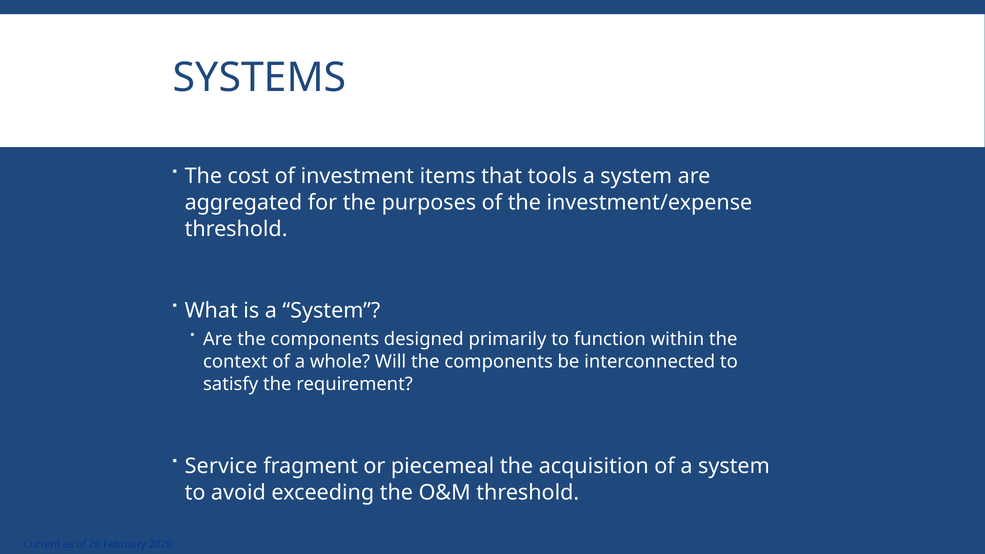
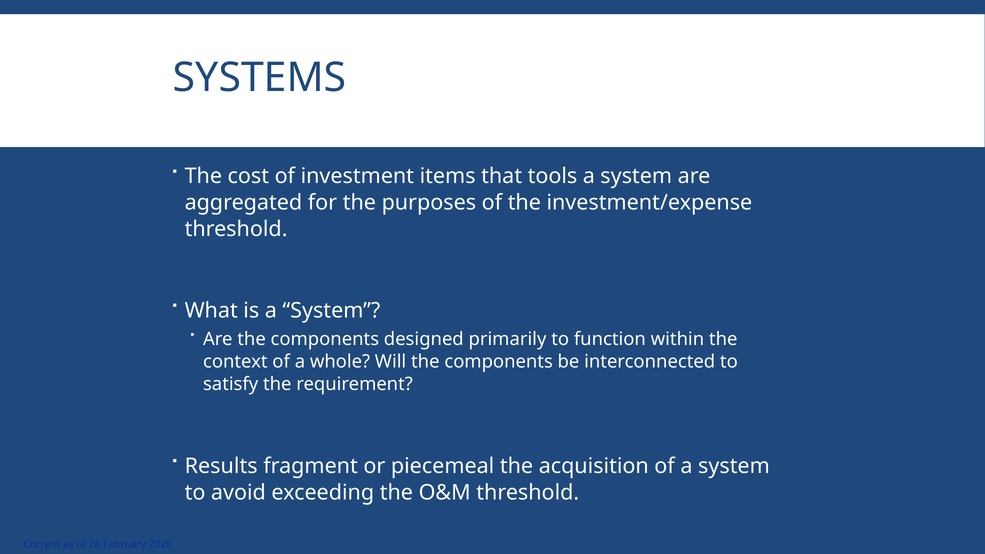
Service: Service -> Results
